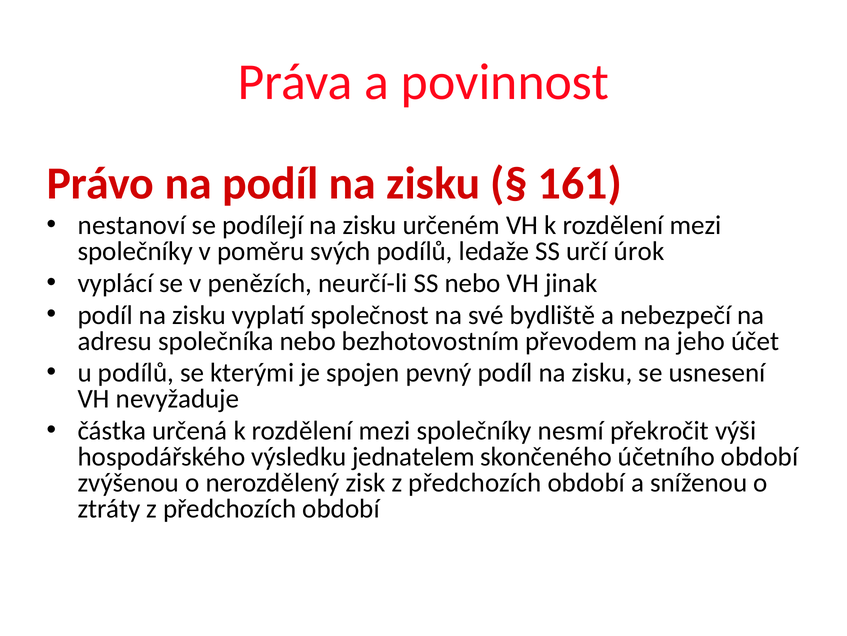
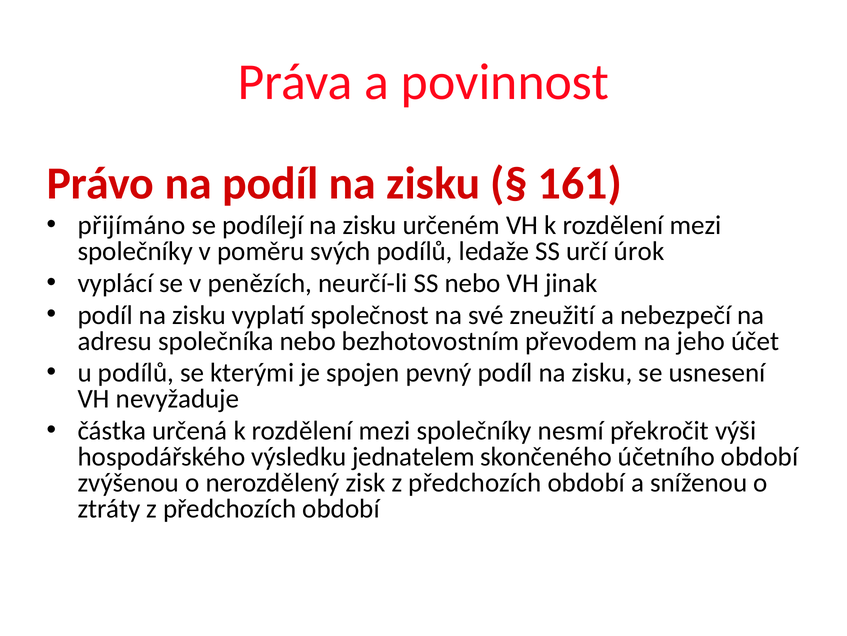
nestanoví: nestanoví -> přijímáno
bydliště: bydliště -> zneužití
